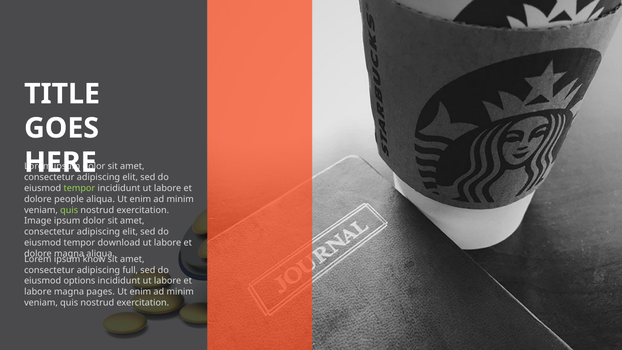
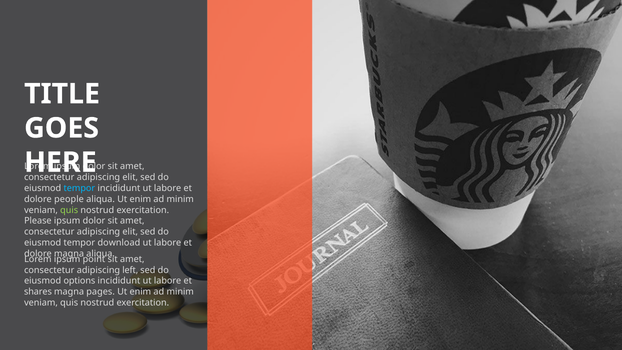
tempor at (79, 188) colour: light green -> light blue
Image: Image -> Please
know: know -> point
full: full -> left
labore at (38, 292): labore -> shares
